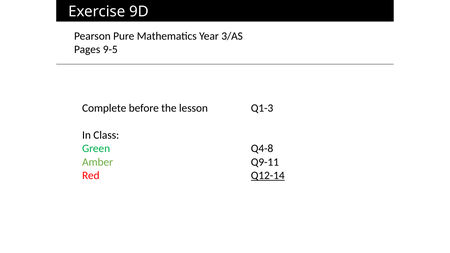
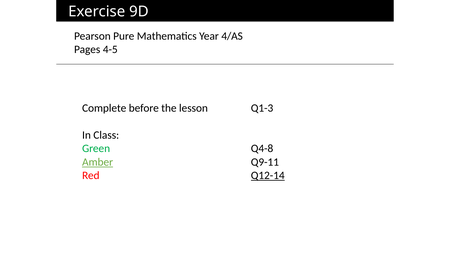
3/AS: 3/AS -> 4/AS
9-5: 9-5 -> 4-5
Amber underline: none -> present
